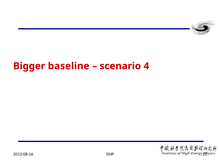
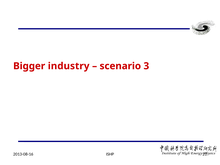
baseline: baseline -> industry
4: 4 -> 3
